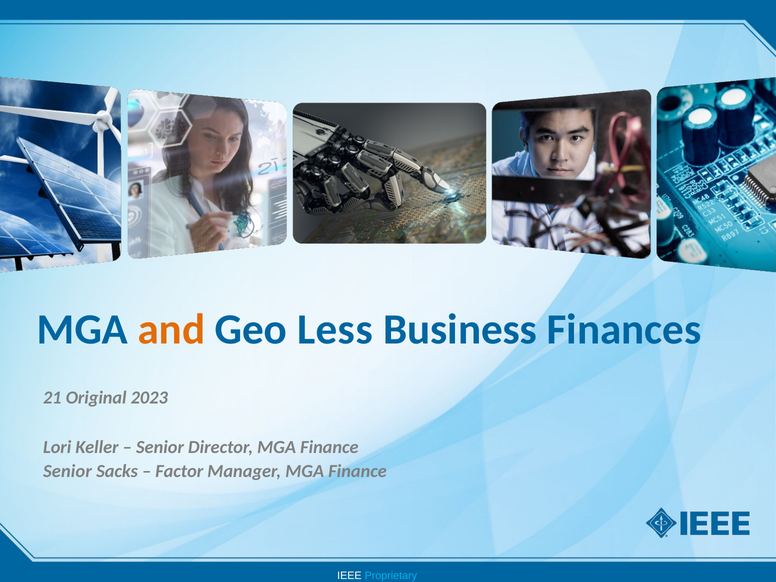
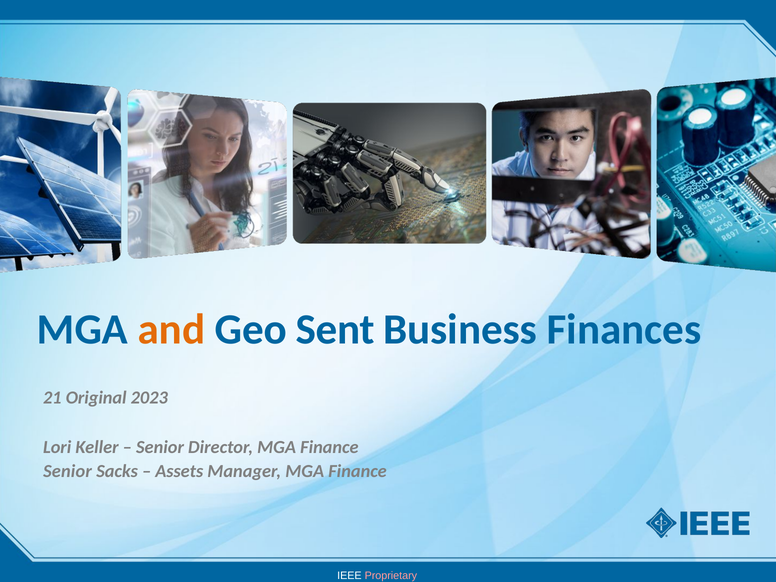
Less: Less -> Sent
Factor: Factor -> Assets
Proprietary colour: light blue -> pink
